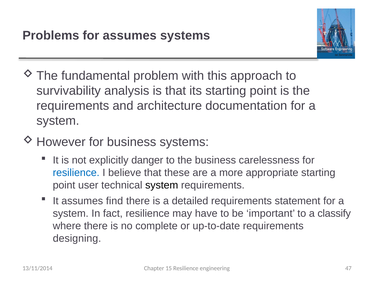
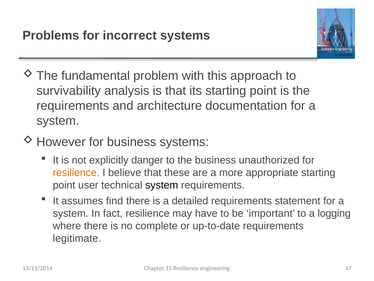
for assumes: assumes -> incorrect
carelessness: carelessness -> unauthorized
resilience at (76, 172) colour: blue -> orange
classify: classify -> logging
designing: designing -> legitimate
